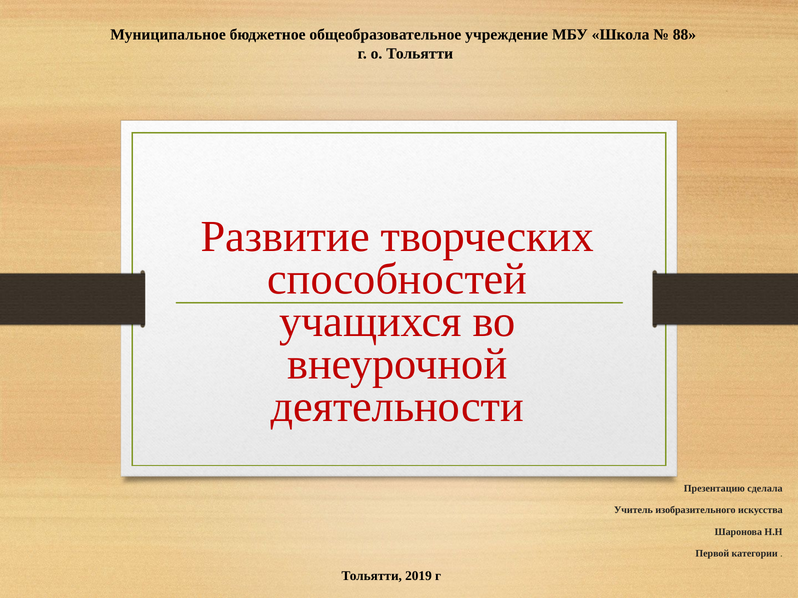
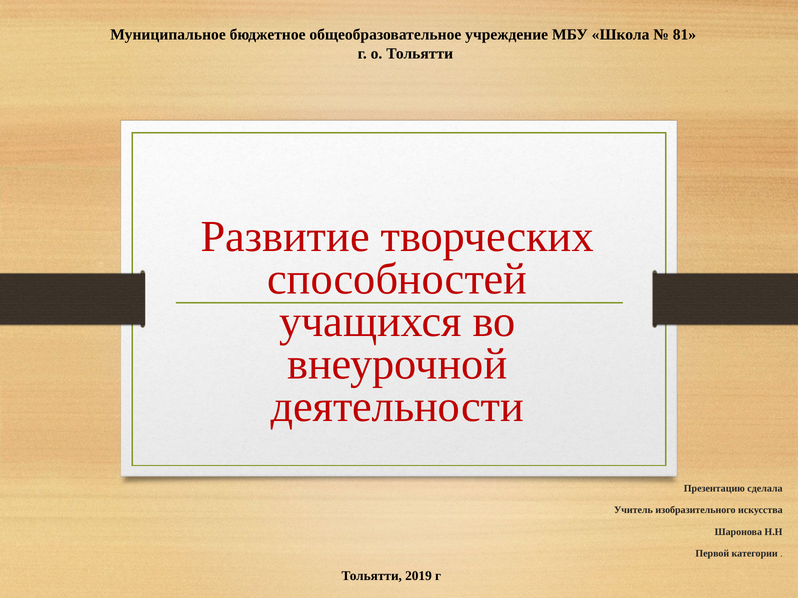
88: 88 -> 81
